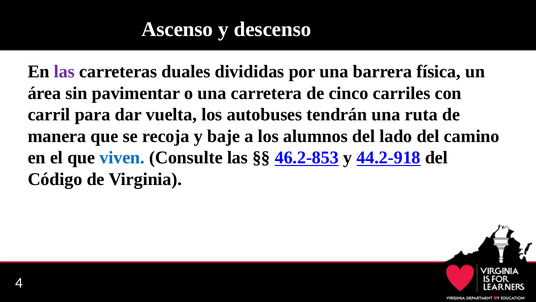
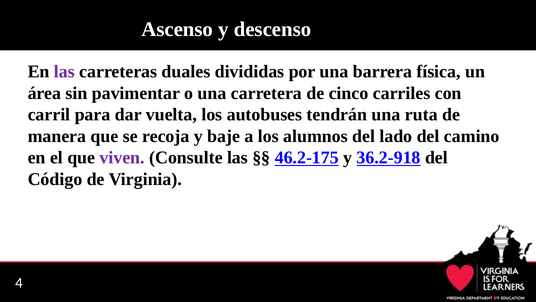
viven colour: blue -> purple
46.2-853: 46.2-853 -> 46.2-175
44.2-918: 44.2-918 -> 36.2-918
